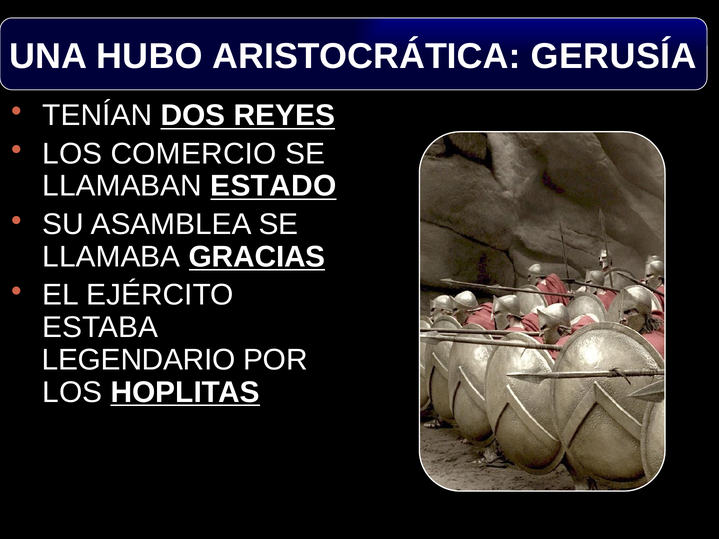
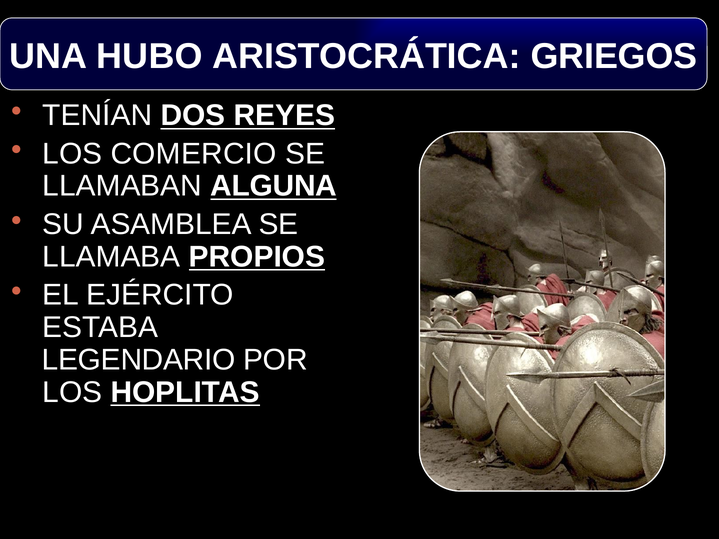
GERUSÍA: GERUSÍA -> GRIEGOS
ESTADO: ESTADO -> ALGUNA
GRACIAS: GRACIAS -> PROPIOS
